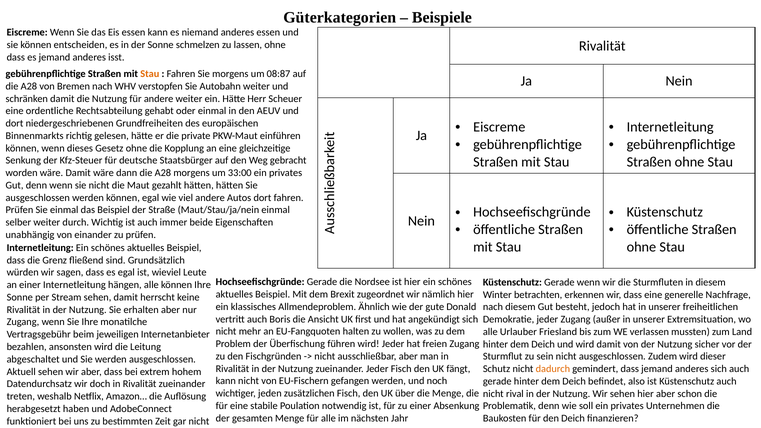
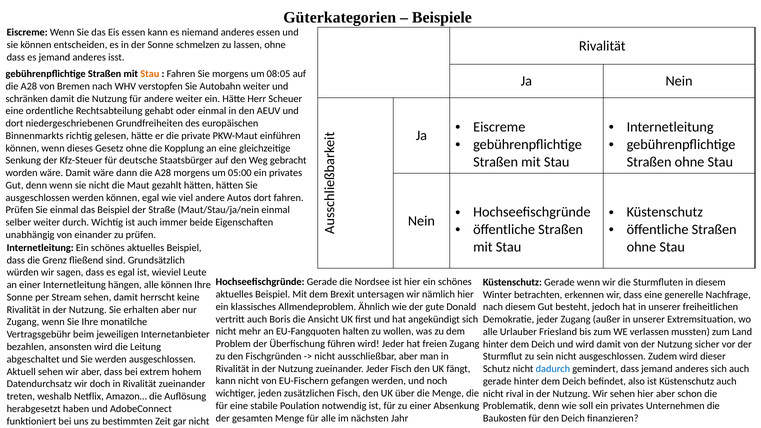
08:87: 08:87 -> 08:05
33:00: 33:00 -> 05:00
zugeordnet: zugeordnet -> untersagen
dadurch colour: orange -> blue
